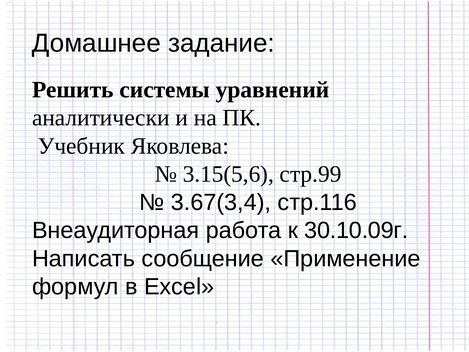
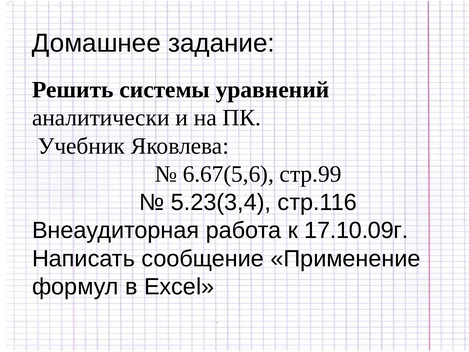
3.15(5,6: 3.15(5,6 -> 6.67(5,6
3.67(3,4: 3.67(3,4 -> 5.23(3,4
30.10.09г: 30.10.09г -> 17.10.09г
